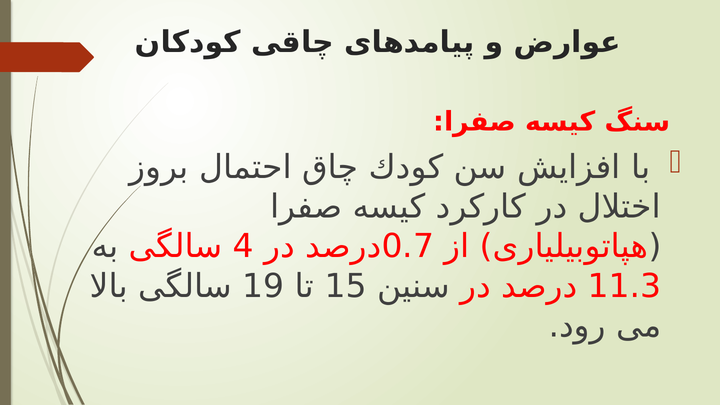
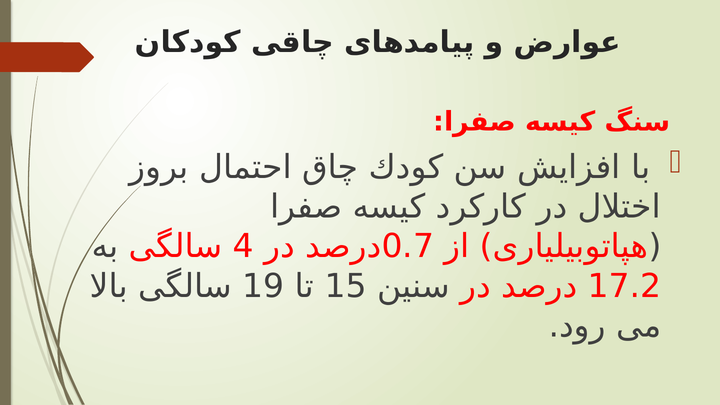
11.3: 11.3 -> 17.2
